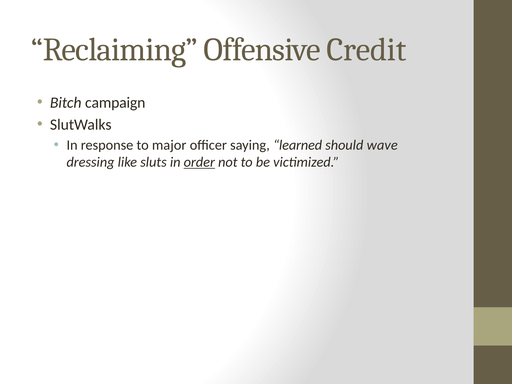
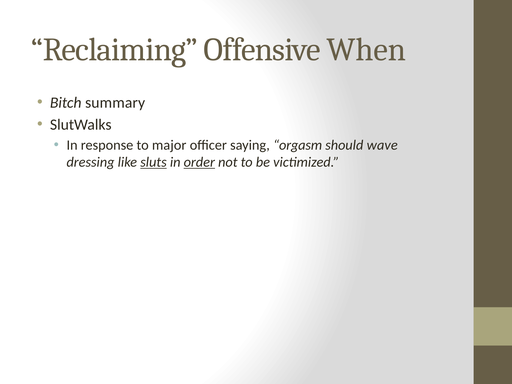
Credit: Credit -> When
campaign: campaign -> summary
learned: learned -> orgasm
sluts underline: none -> present
